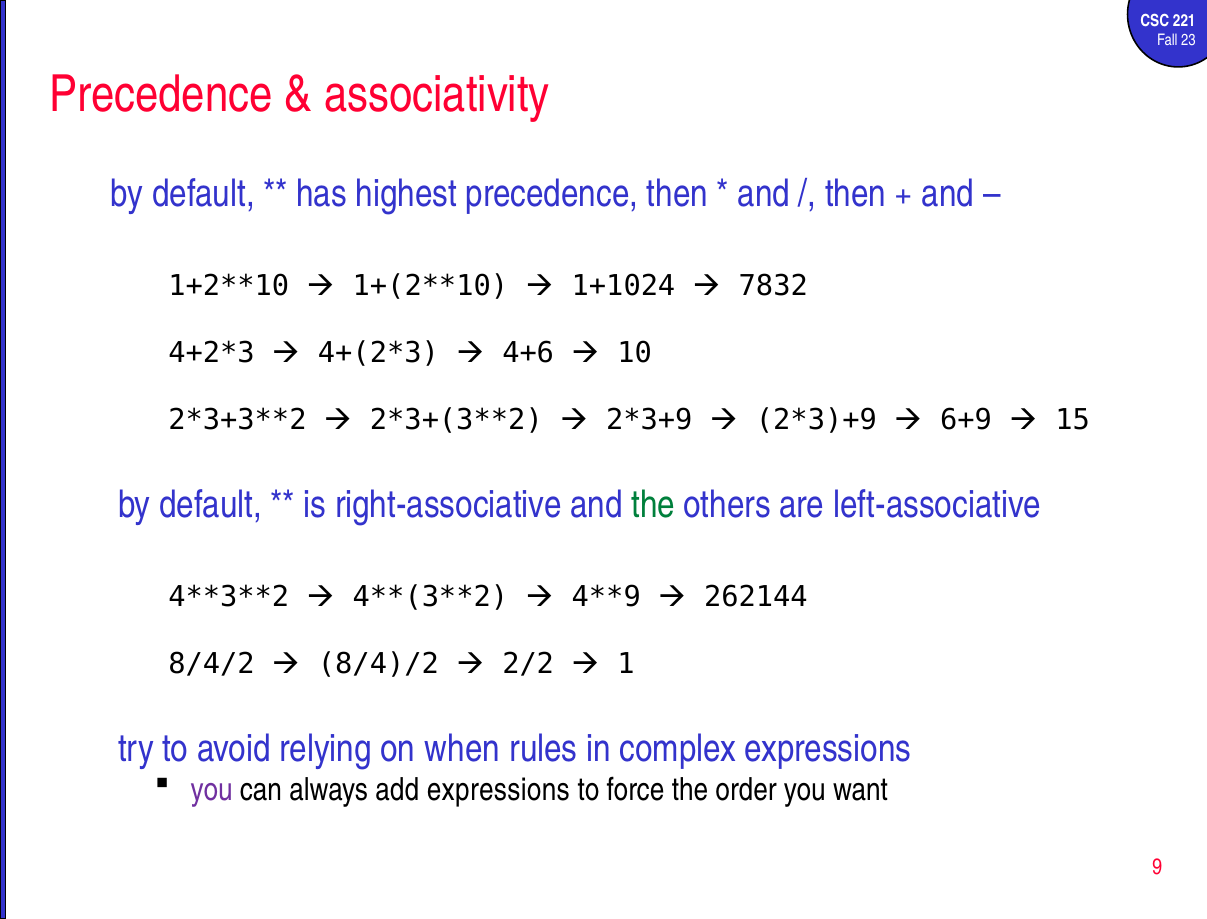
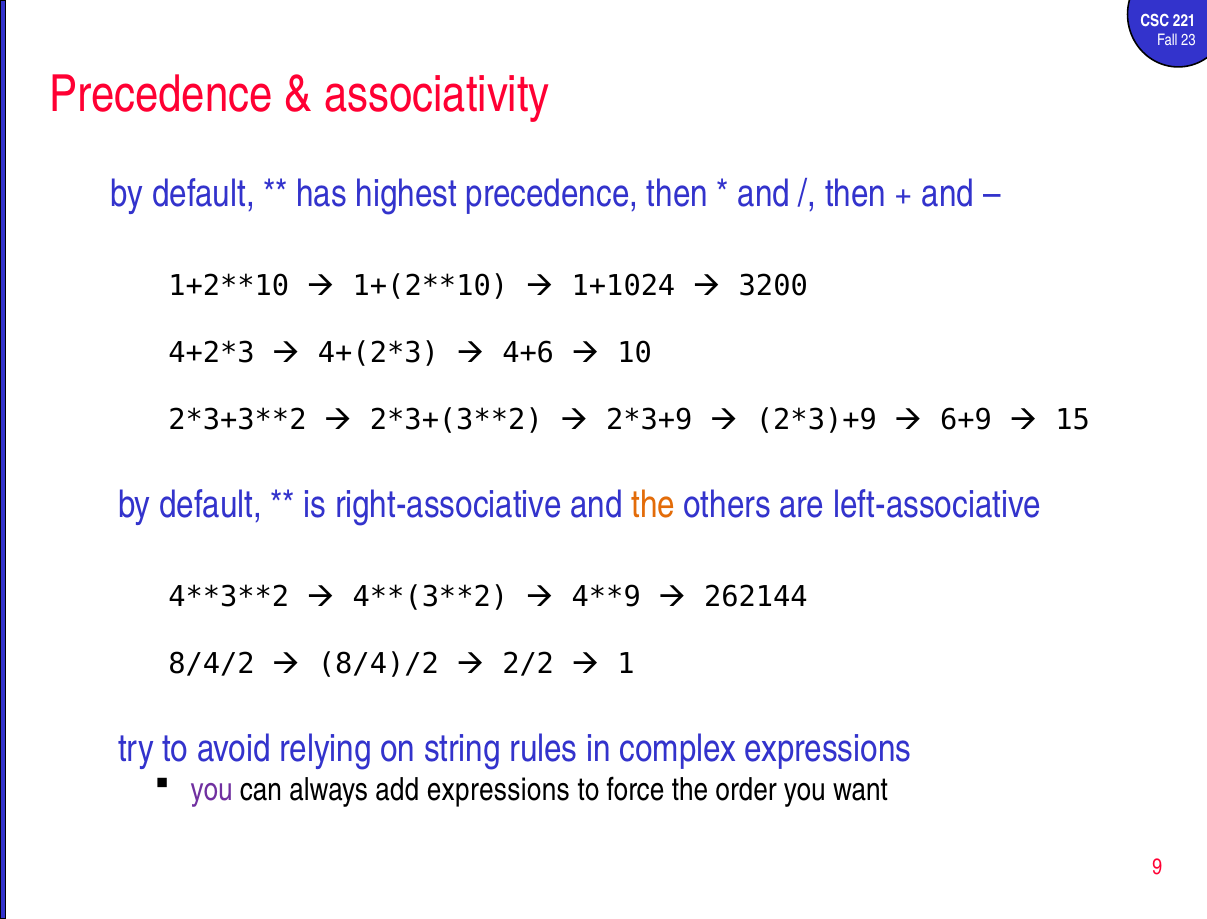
7832: 7832 -> 3200
the at (653, 505) colour: green -> orange
when: when -> string
